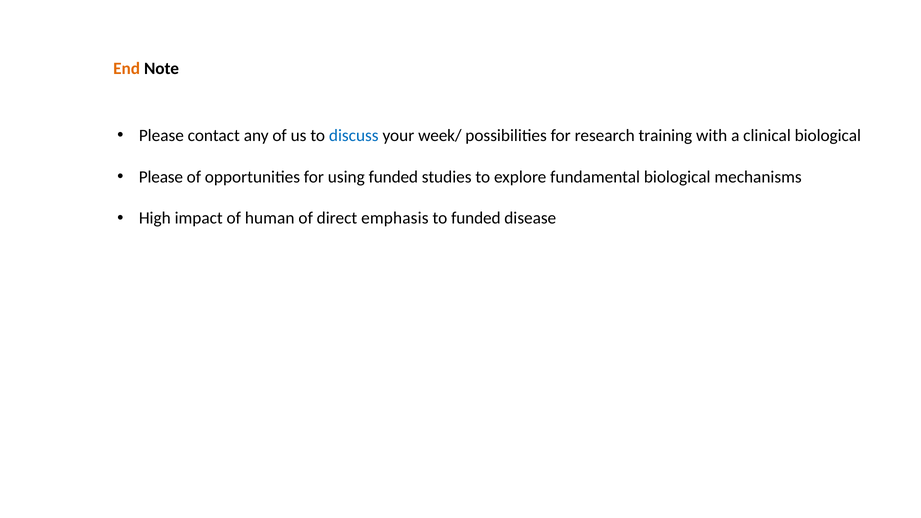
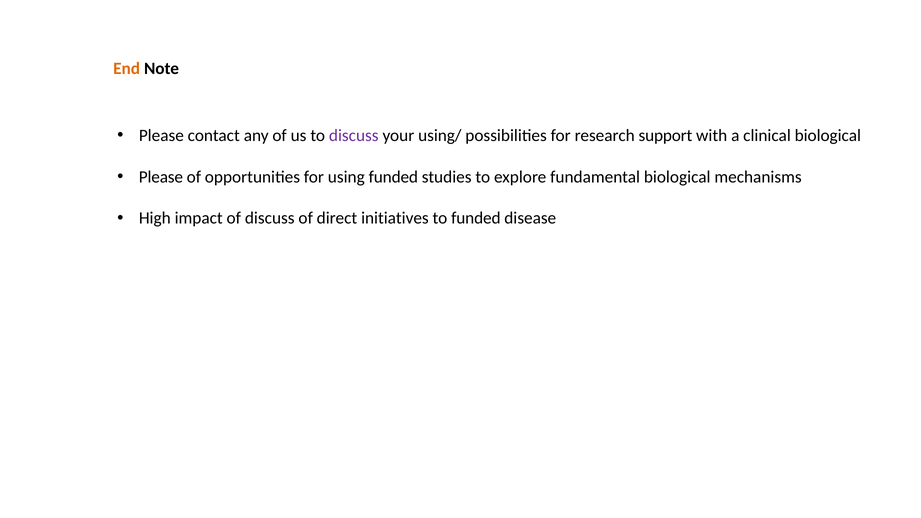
discuss at (354, 135) colour: blue -> purple
week/: week/ -> using/
training: training -> support
of human: human -> discuss
emphasis: emphasis -> initiatives
